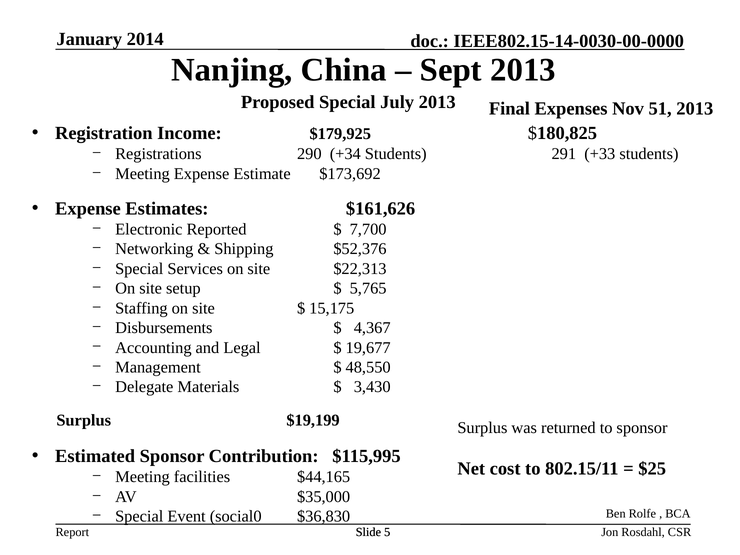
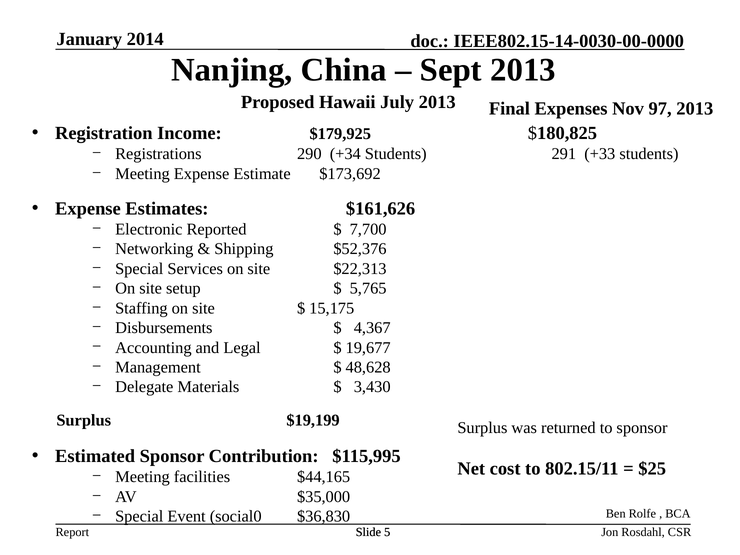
Proposed Special: Special -> Hawaii
51: 51 -> 97
48,550: 48,550 -> 48,628
